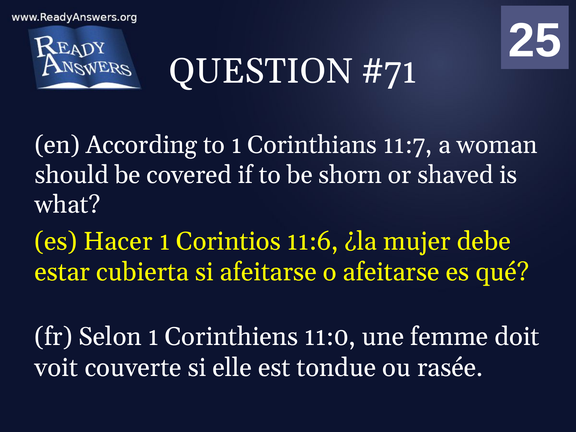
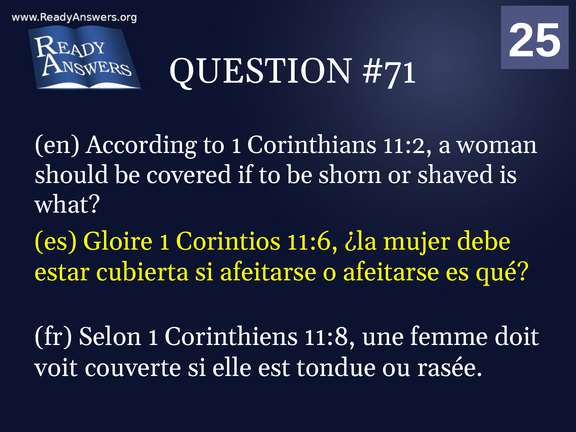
11:7: 11:7 -> 11:2
Hacer: Hacer -> Gloire
11:0: 11:0 -> 11:8
